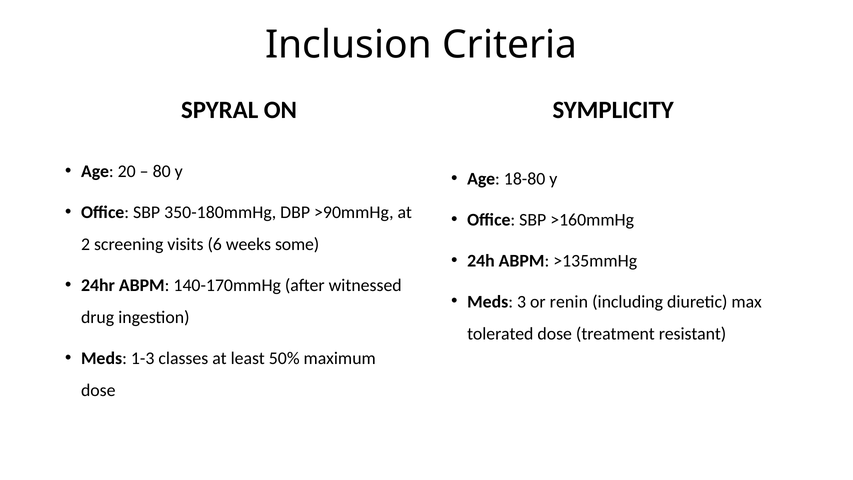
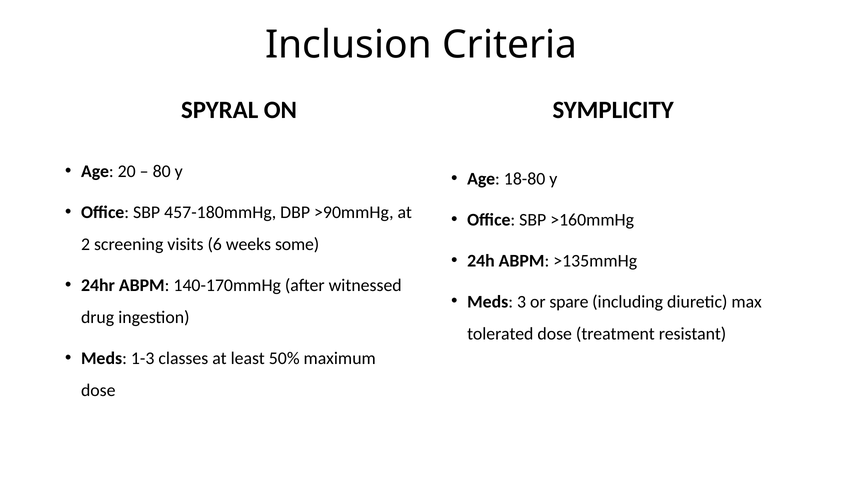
350-180mmHg: 350-180mmHg -> 457-180mmHg
renin: renin -> spare
